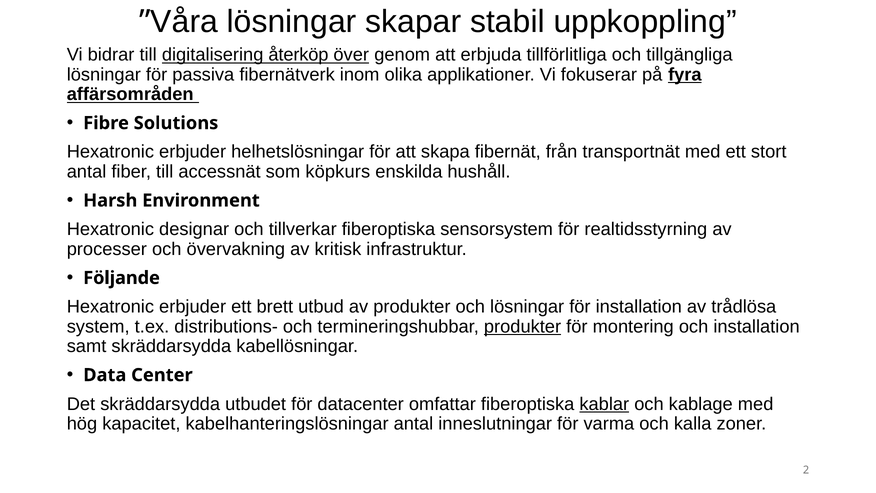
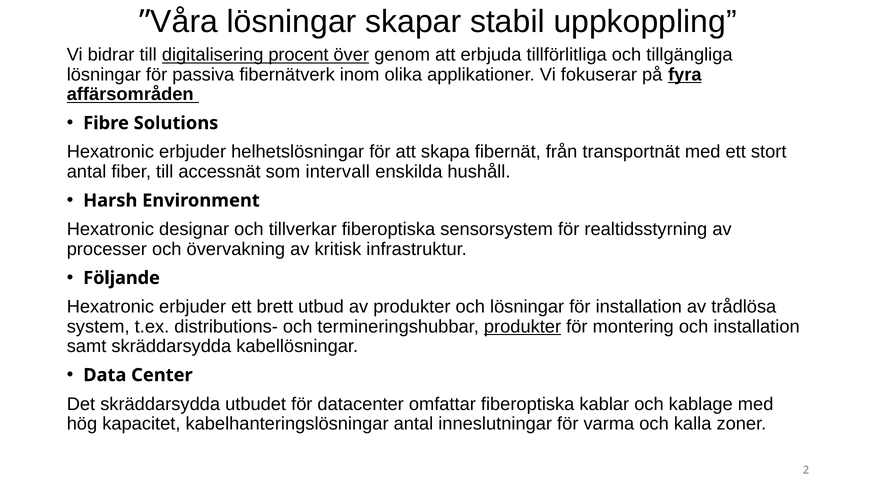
återköp: återköp -> procent
köpkurs: köpkurs -> intervall
kablar underline: present -> none
